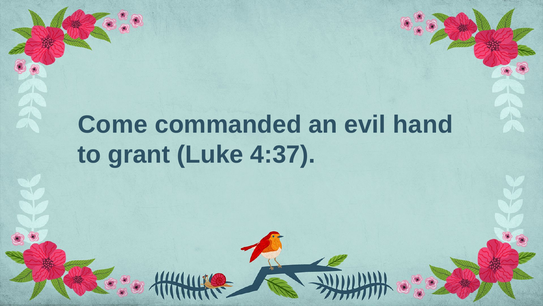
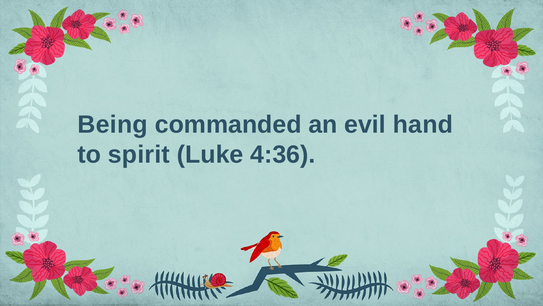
Come: Come -> Being
grant: grant -> spirit
4:37: 4:37 -> 4:36
